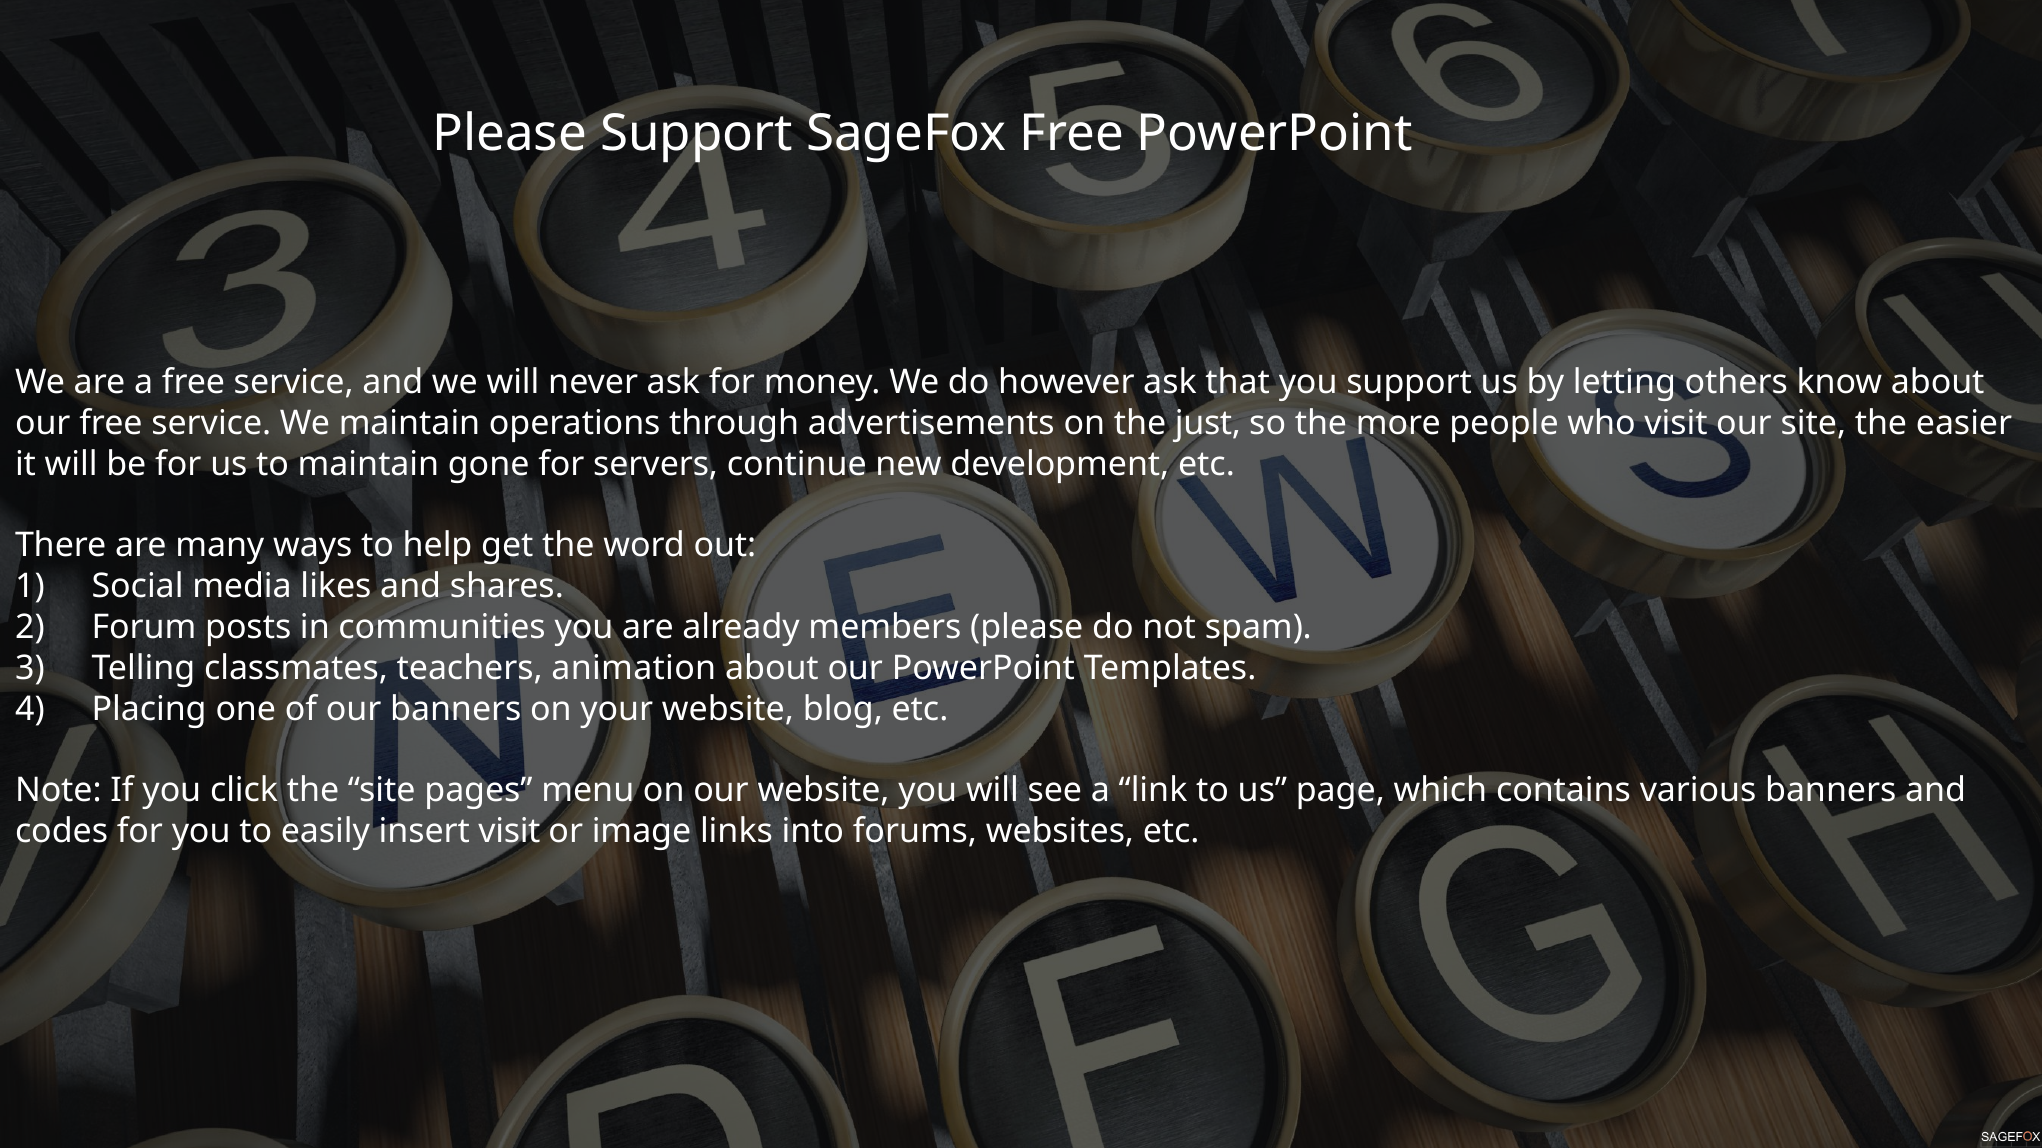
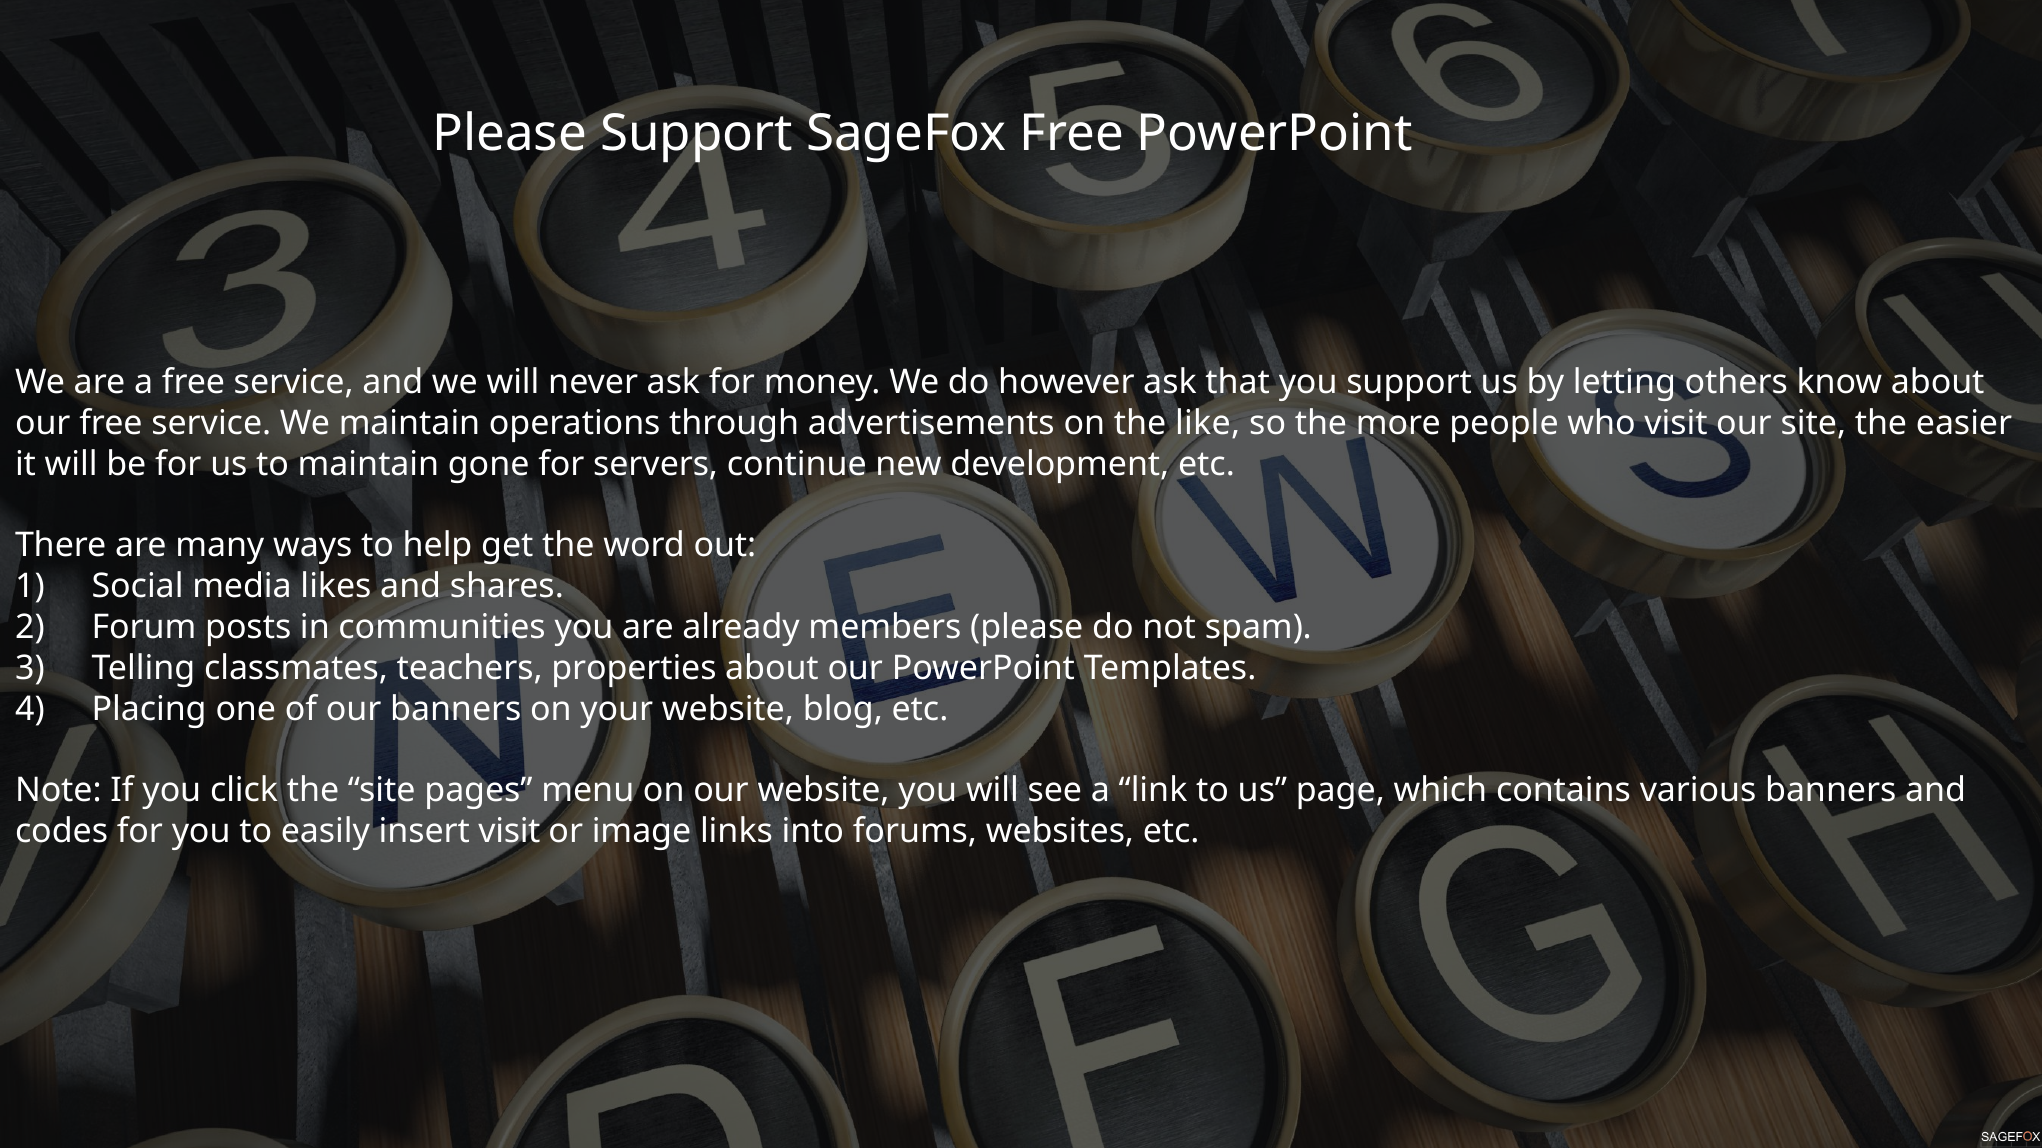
just: just -> like
animation: animation -> properties
